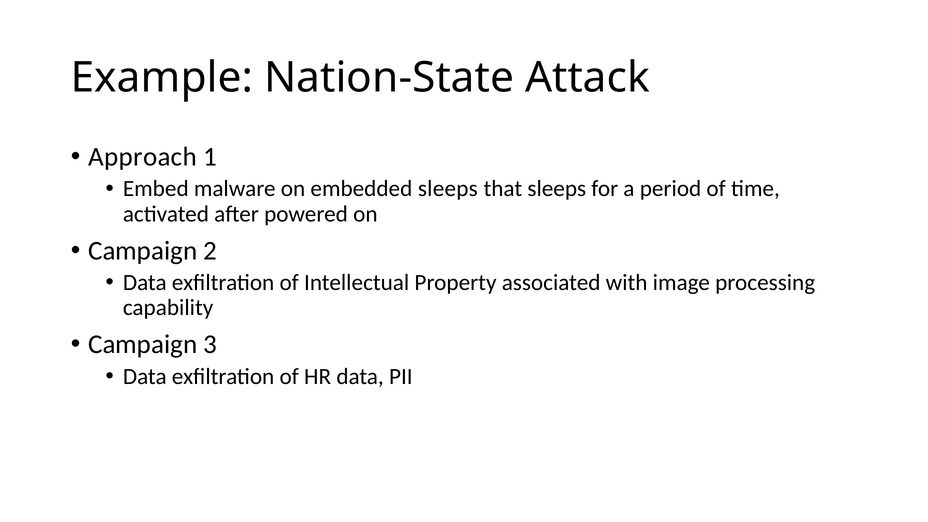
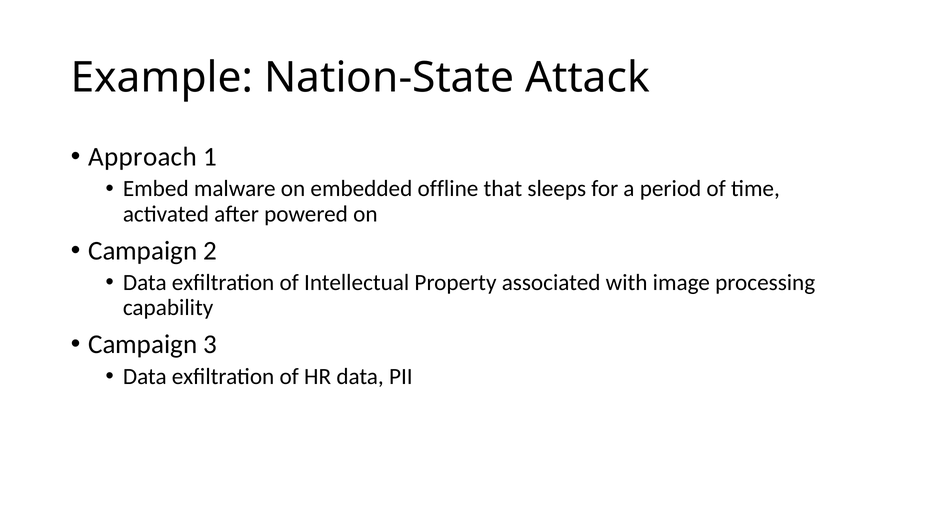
embedded sleeps: sleeps -> offline
